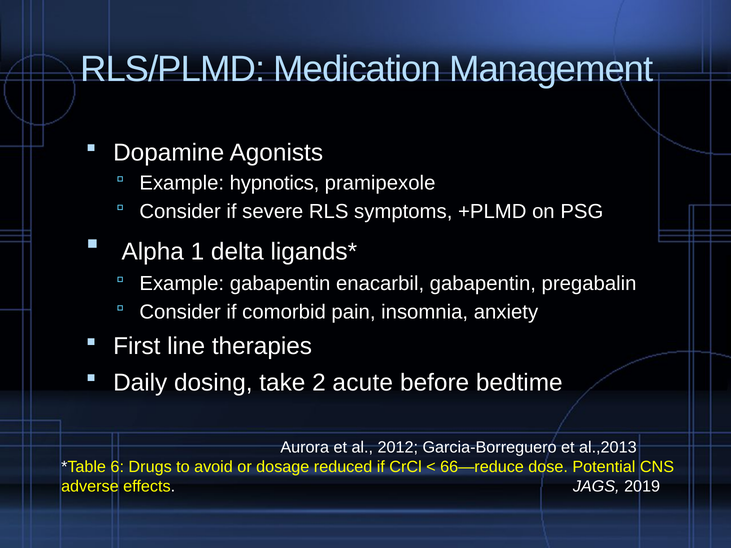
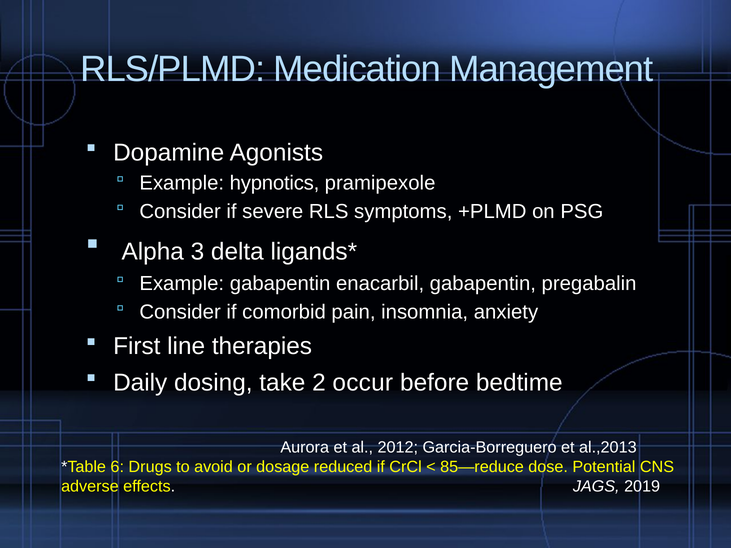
1: 1 -> 3
acute: acute -> occur
66—reduce: 66—reduce -> 85—reduce
